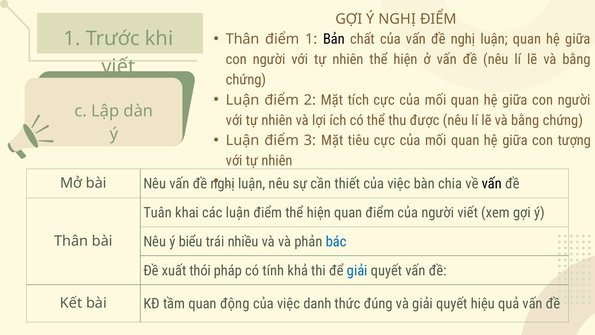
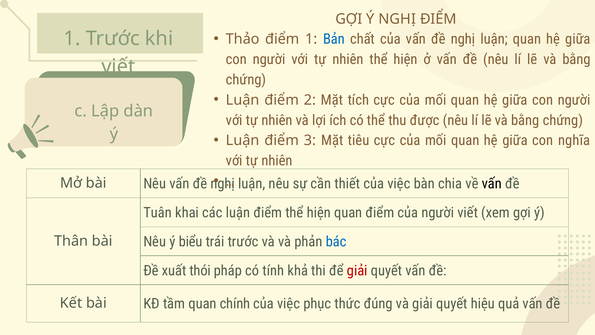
Thân at (243, 39): Thân -> Thảo
Bản colour: black -> blue
tượng: tượng -> nghĩa
trái nhiều: nhiều -> trước
giải at (357, 270) colour: blue -> red
động: động -> chính
danh: danh -> phục
